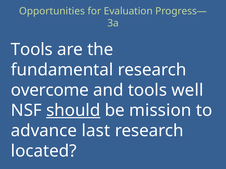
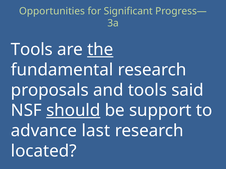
Evaluation: Evaluation -> Significant
the underline: none -> present
overcome: overcome -> proposals
well: well -> said
mission: mission -> support
